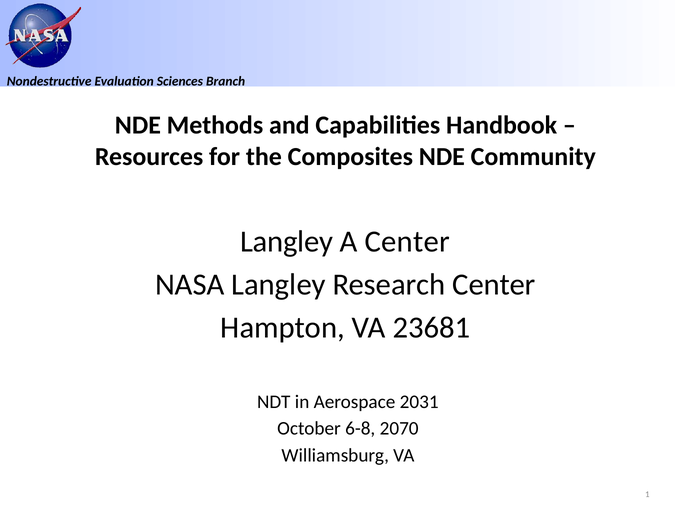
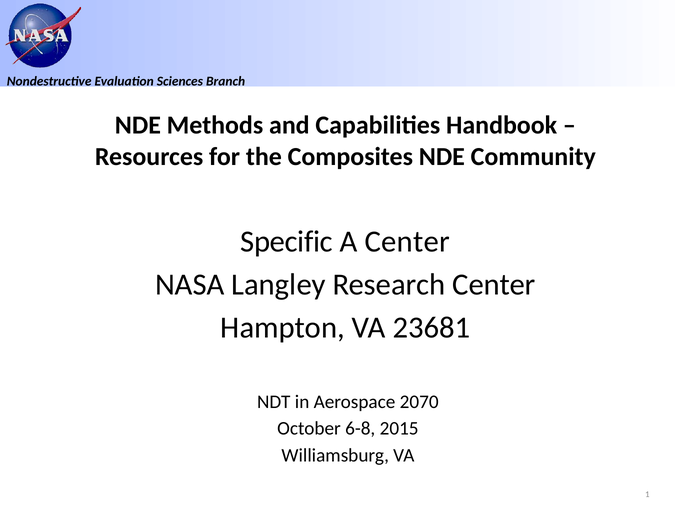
Langley at (287, 242): Langley -> Specific
2031: 2031 -> 2070
2070: 2070 -> 2015
